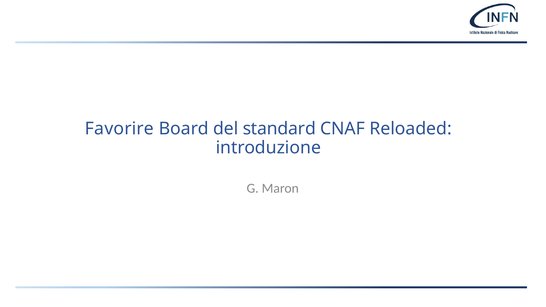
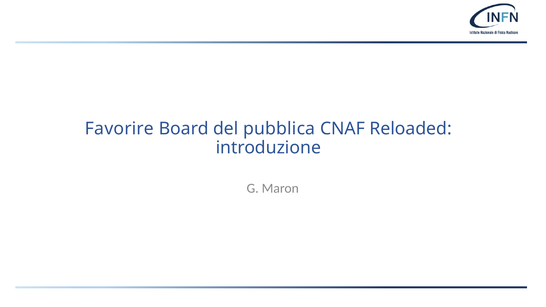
standard: standard -> pubblica
